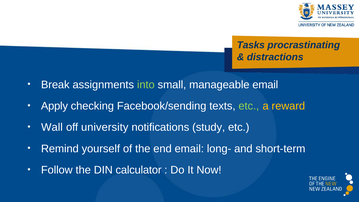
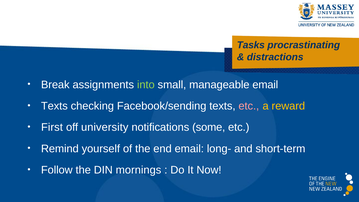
Apply at (54, 106): Apply -> Texts
etc at (249, 106) colour: light green -> pink
Wall: Wall -> First
study: study -> some
calculator: calculator -> mornings
